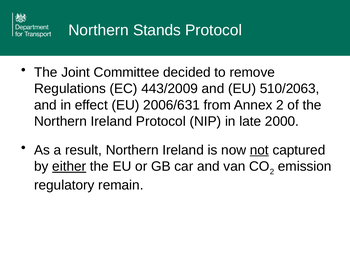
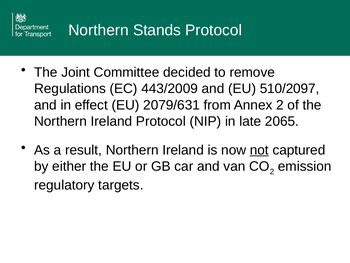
510/2063: 510/2063 -> 510/2097
2006/631: 2006/631 -> 2079/631
2000: 2000 -> 2065
either underline: present -> none
remain: remain -> targets
